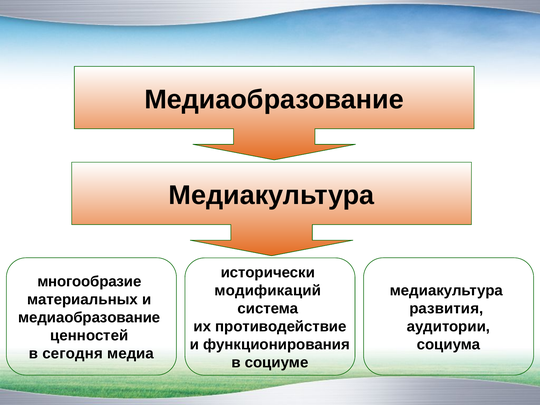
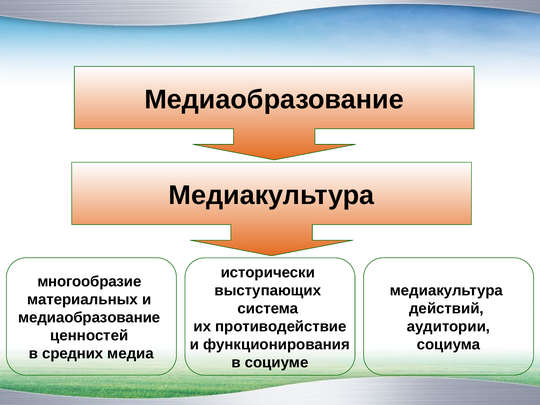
модификаций: модификаций -> выступающих
развития: развития -> действий
сегодня: сегодня -> средних
